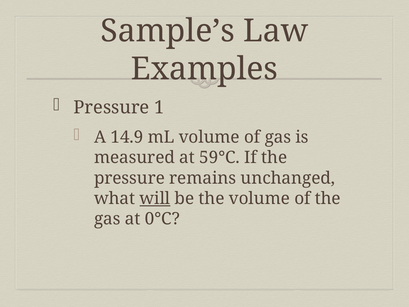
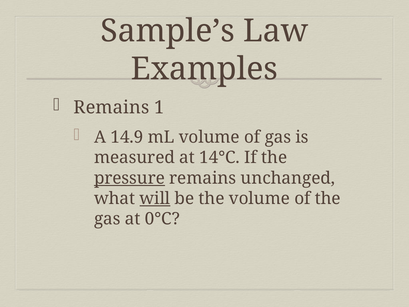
Pressure at (112, 107): Pressure -> Remains
59°C: 59°C -> 14°C
pressure at (130, 178) underline: none -> present
